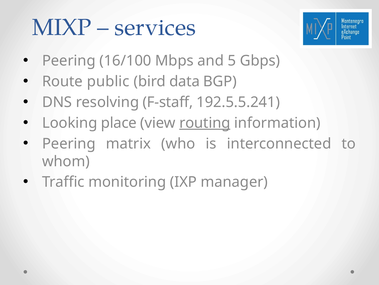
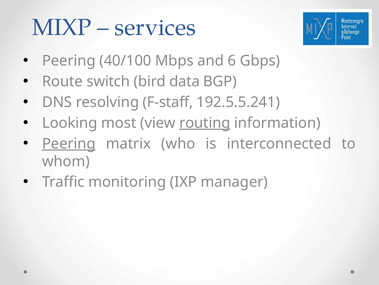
16/100: 16/100 -> 40/100
5: 5 -> 6
public: public -> switch
place: place -> most
Peering at (69, 143) underline: none -> present
